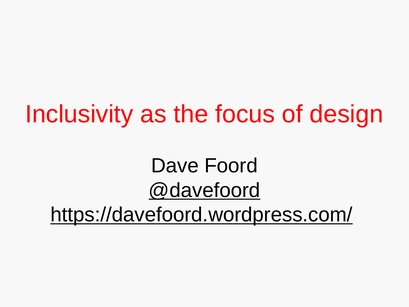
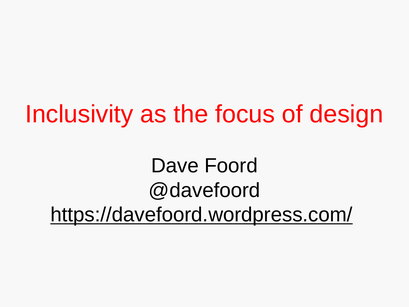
@davefoord underline: present -> none
